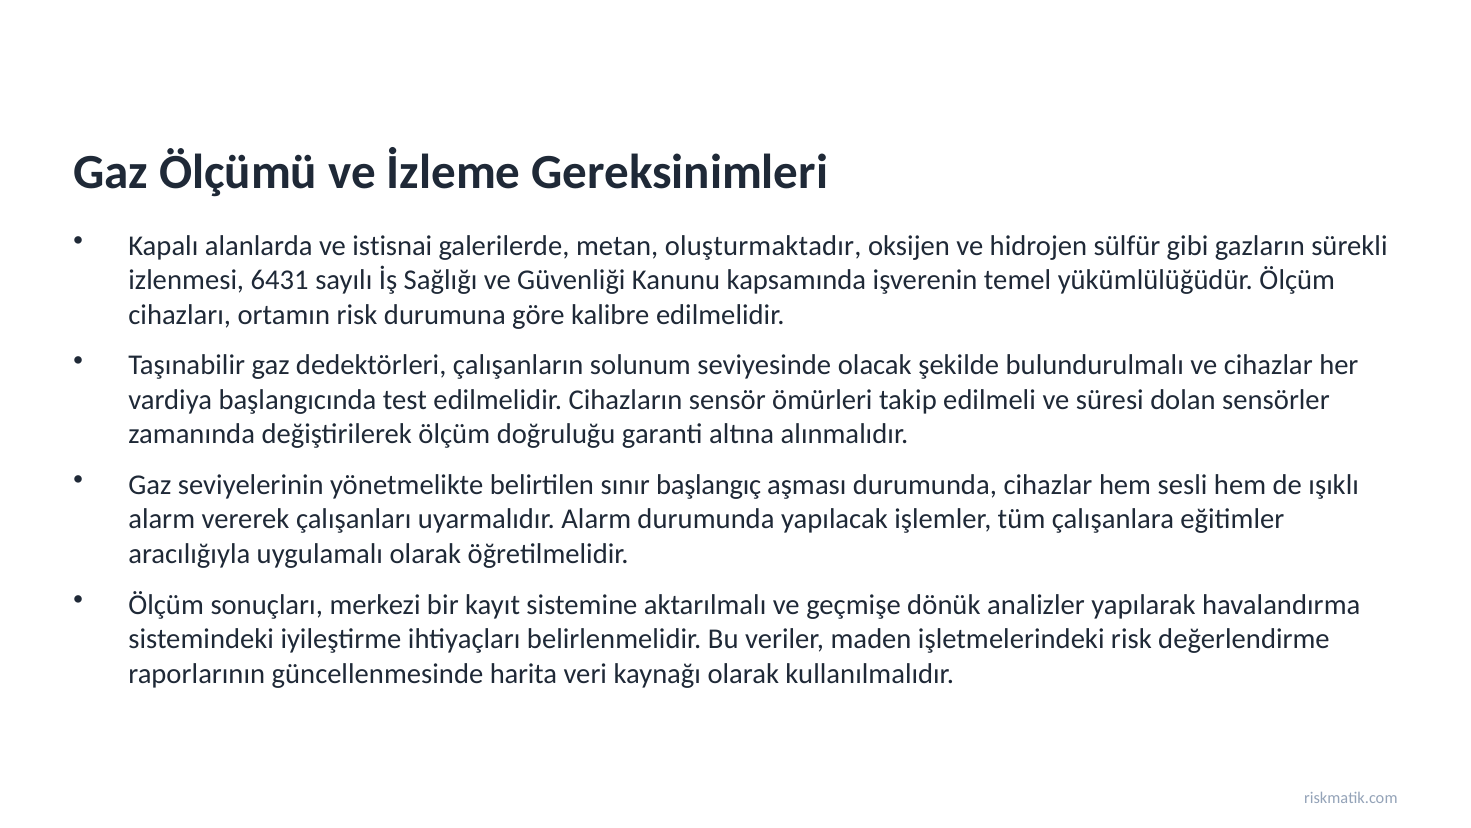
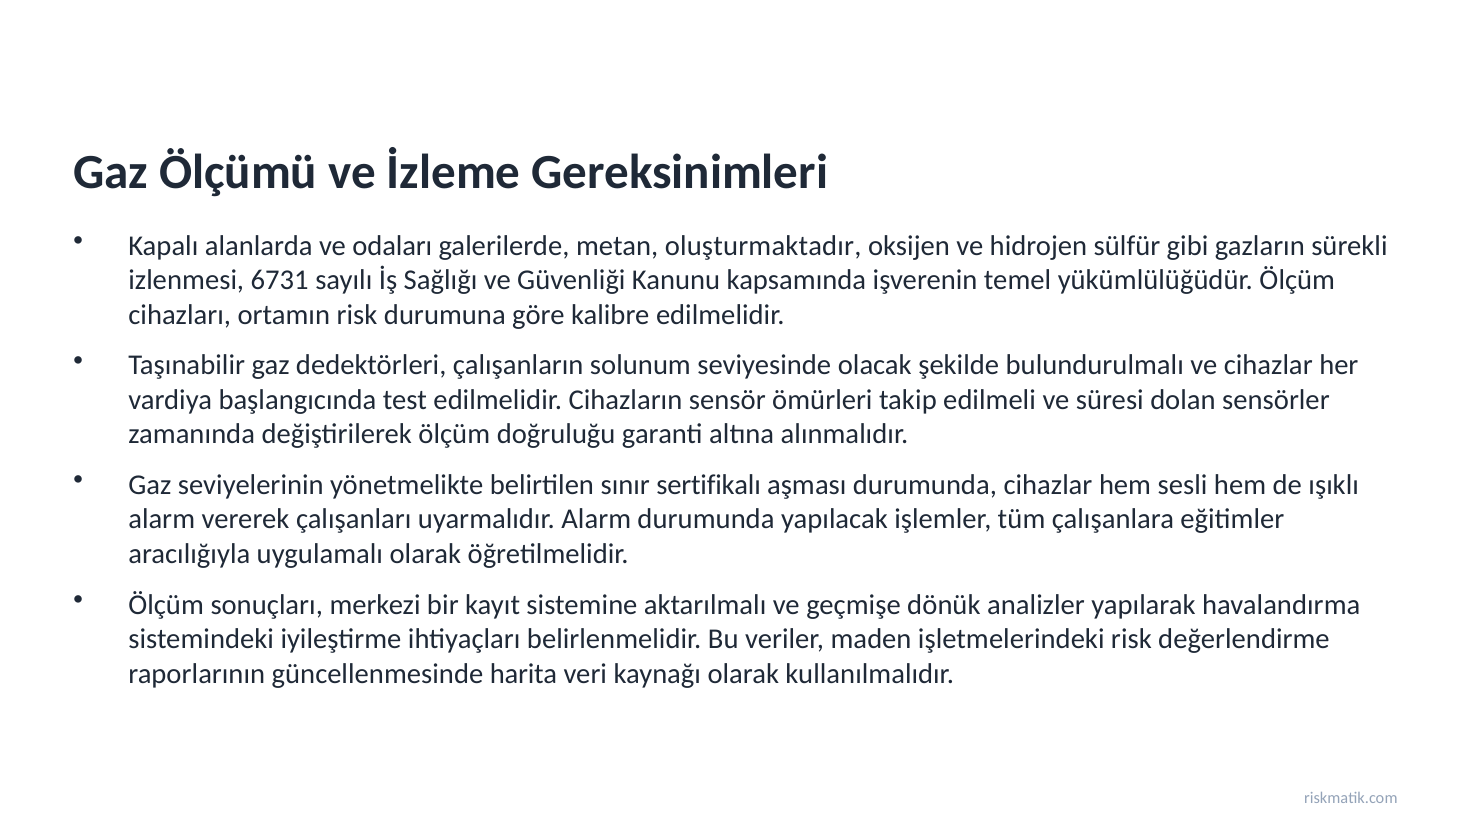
istisnai: istisnai -> odaları
6431: 6431 -> 6731
başlangıç: başlangıç -> sertifikalı
